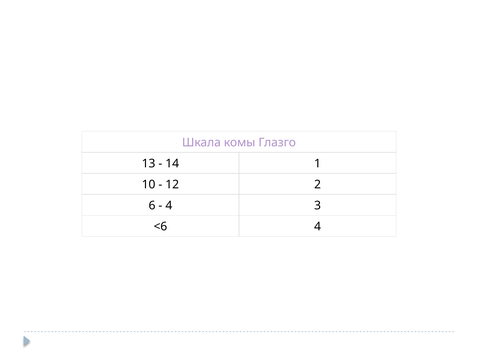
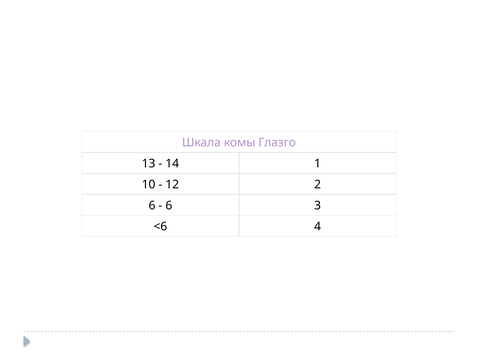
4 at (169, 206): 4 -> 6
